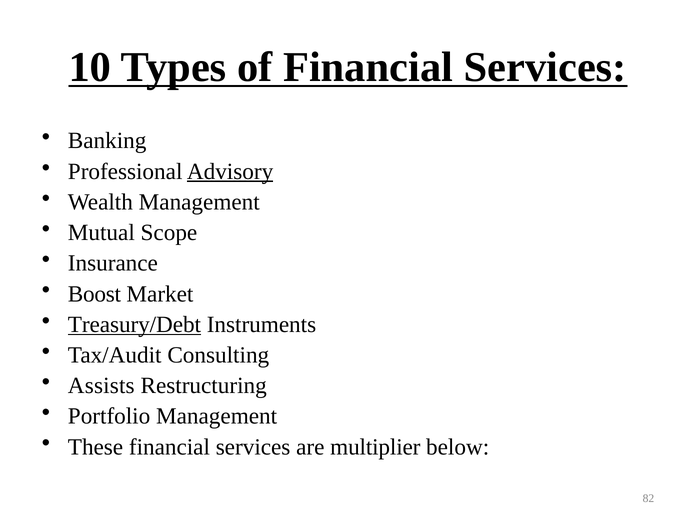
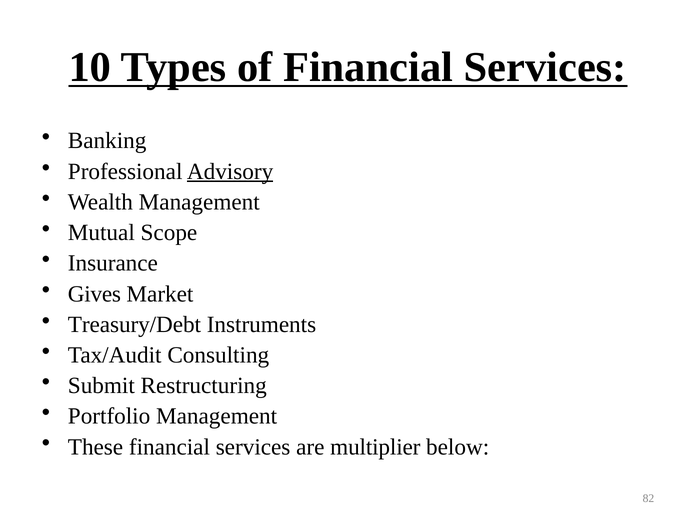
Boost: Boost -> Gives
Treasury/Debt underline: present -> none
Assists: Assists -> Submit
